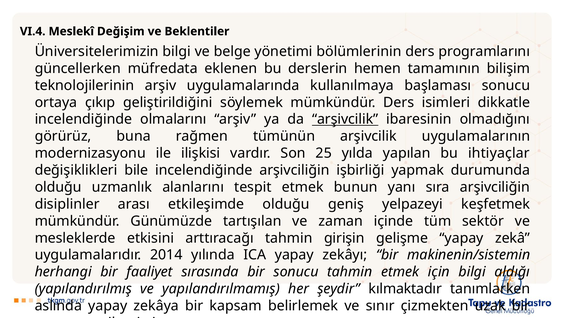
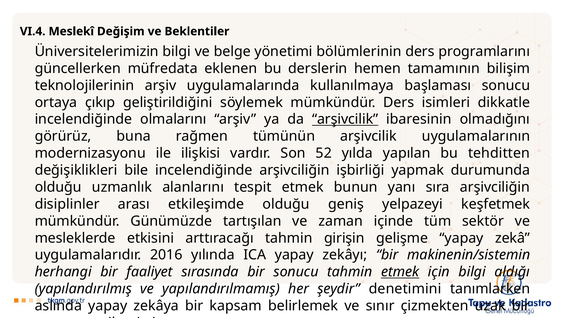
25: 25 -> 52
ihtiyaçlar: ihtiyaçlar -> tehditten
2014: 2014 -> 2016
etmek at (400, 272) underline: none -> present
kılmaktadır: kılmaktadır -> denetimini
